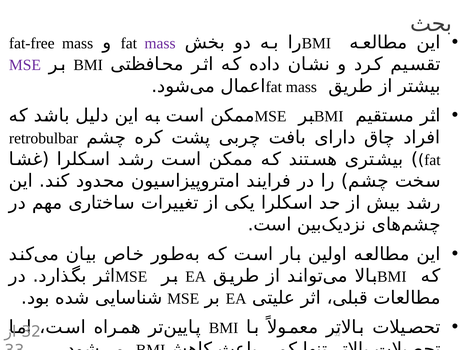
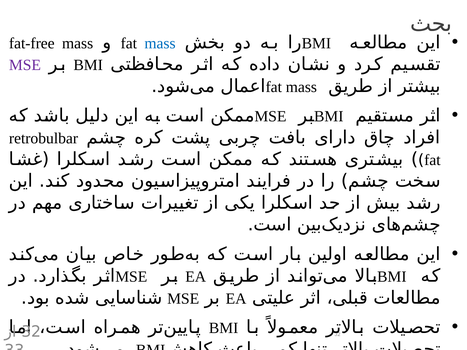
mass at (160, 43) colour: purple -> blue
